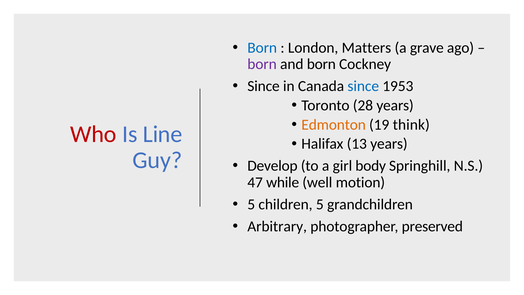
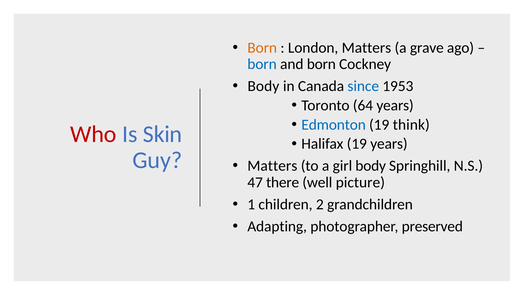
Born at (262, 48) colour: blue -> orange
born at (262, 64) colour: purple -> blue
Since at (264, 86): Since -> Body
28: 28 -> 64
Edmonton colour: orange -> blue
Line: Line -> Skin
Halifax 13: 13 -> 19
Develop at (272, 166): Develop -> Matters
while: while -> there
motion: motion -> picture
5 at (251, 204): 5 -> 1
children 5: 5 -> 2
Arbitrary: Arbitrary -> Adapting
